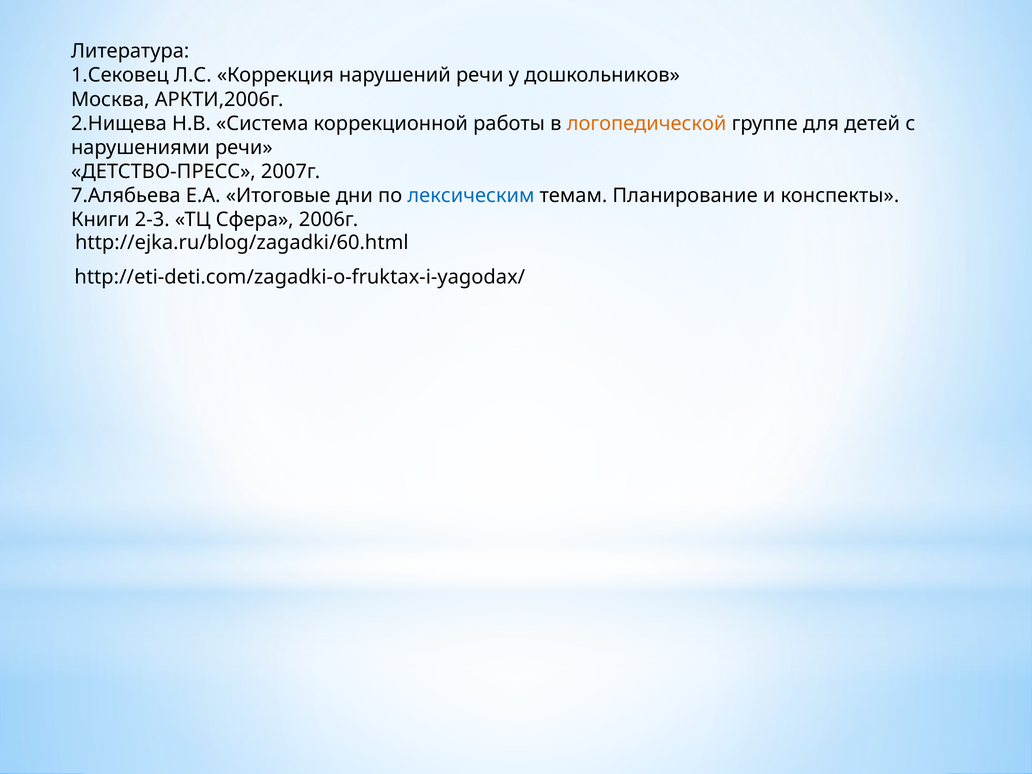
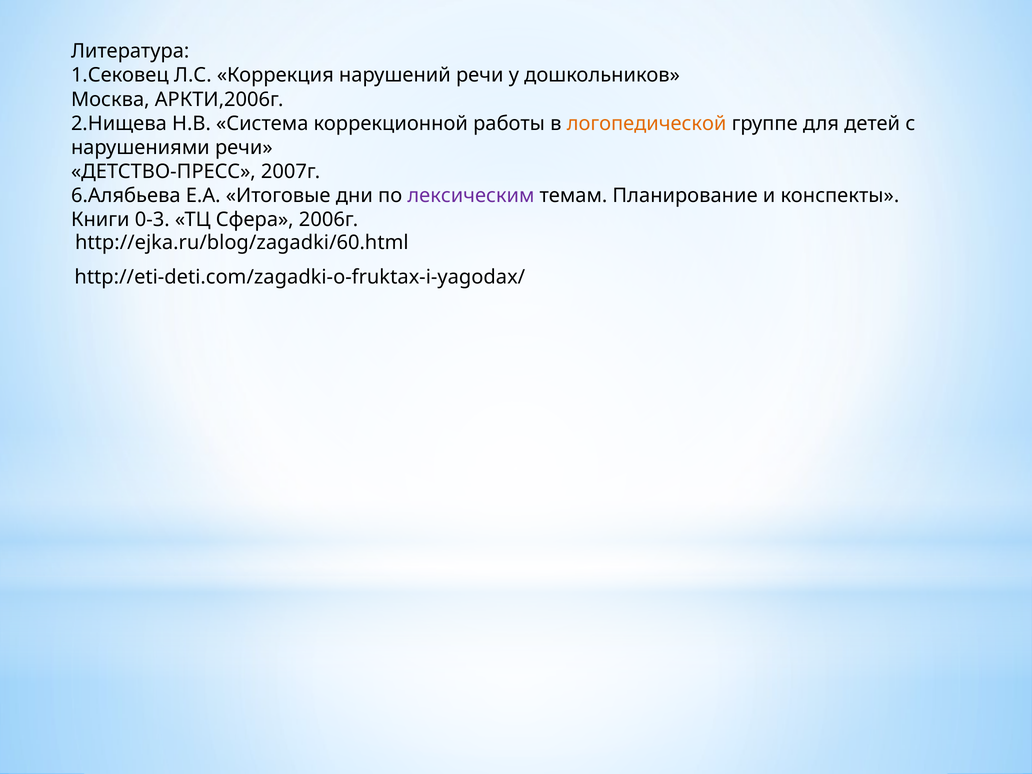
7.Алябьева: 7.Алябьева -> 6.Алябьева
лексическим colour: blue -> purple
2-3: 2-3 -> 0-3
